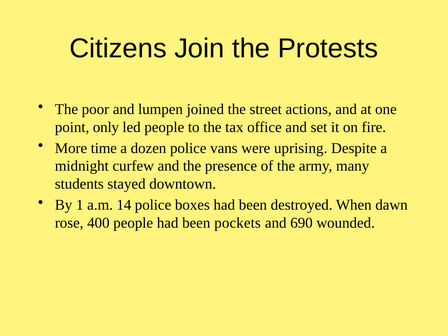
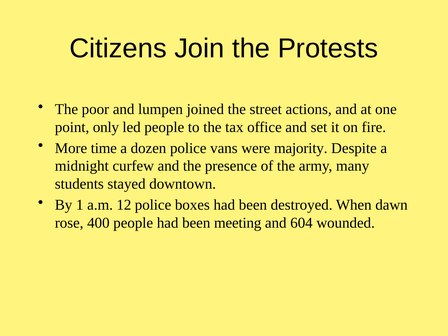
uprising: uprising -> majority
14: 14 -> 12
pockets: pockets -> meeting
690: 690 -> 604
